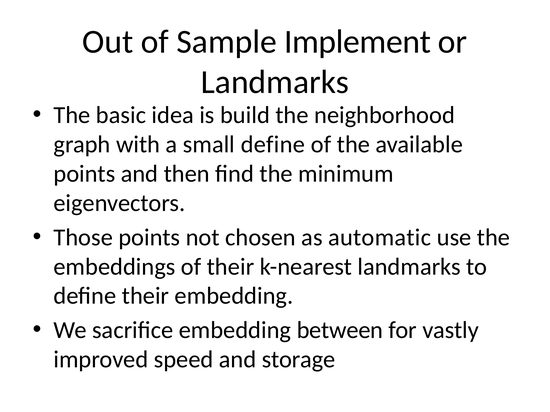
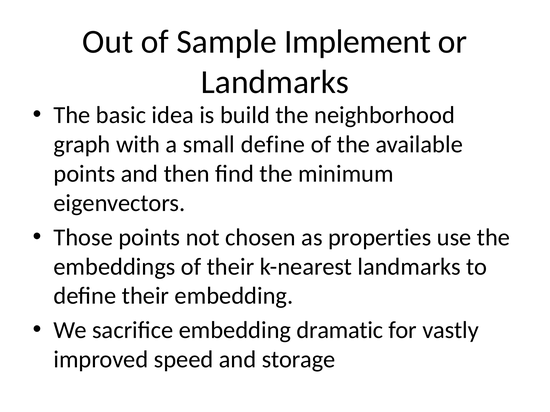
automatic: automatic -> properties
between: between -> dramatic
